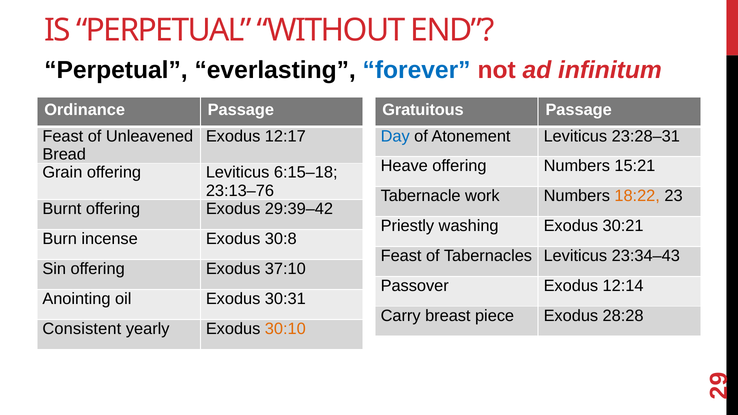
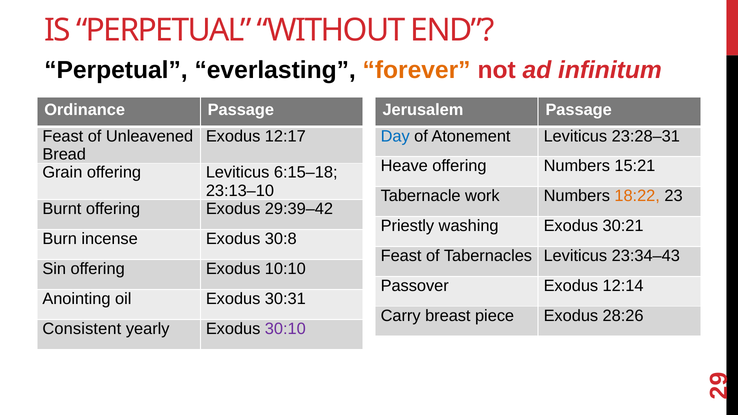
forever colour: blue -> orange
Gratuitous: Gratuitous -> Jerusalem
23:13–76: 23:13–76 -> 23:13–10
37:10: 37:10 -> 10:10
28:28: 28:28 -> 28:26
30:10 colour: orange -> purple
